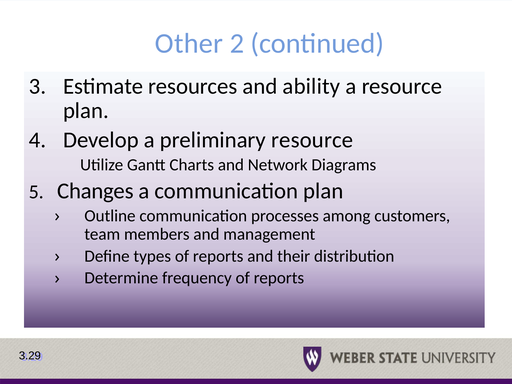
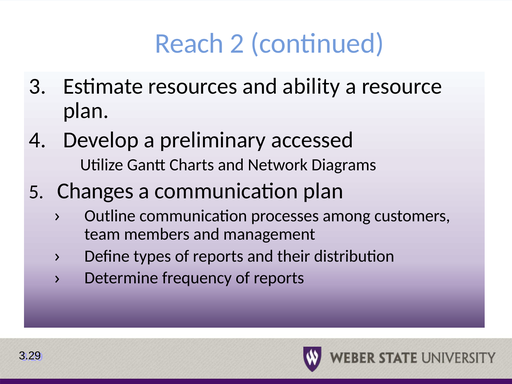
Other: Other -> Reach
preliminary resource: resource -> accessed
